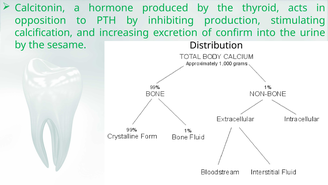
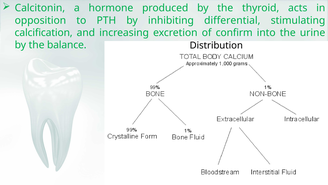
production: production -> differential
sesame: sesame -> balance
